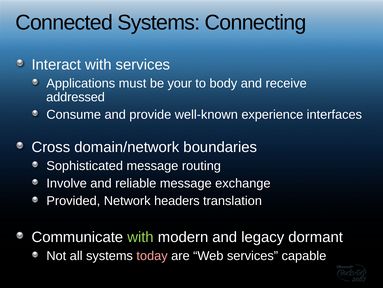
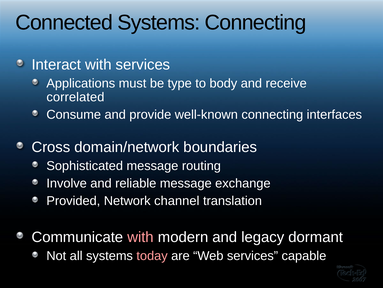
your: your -> type
addressed: addressed -> correlated
well-known experience: experience -> connecting
headers: headers -> channel
with at (141, 237) colour: light green -> pink
